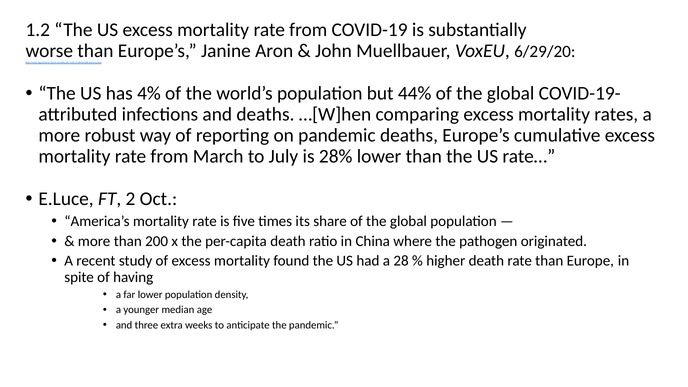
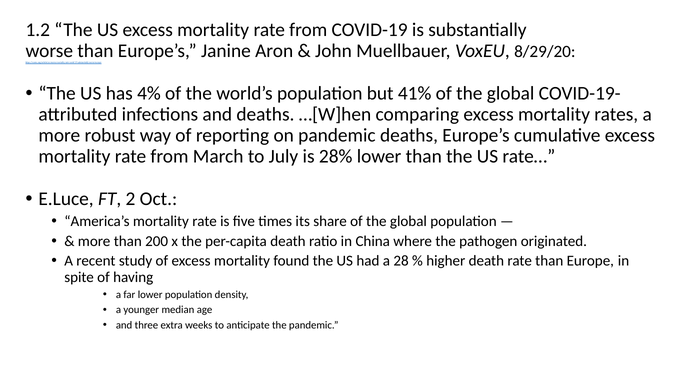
6/29/20: 6/29/20 -> 8/29/20
44%: 44% -> 41%
